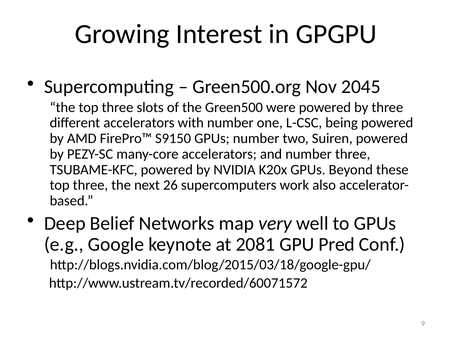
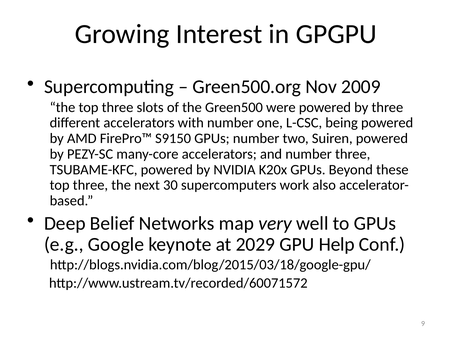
2045: 2045 -> 2009
26: 26 -> 30
2081: 2081 -> 2029
Pred: Pred -> Help
